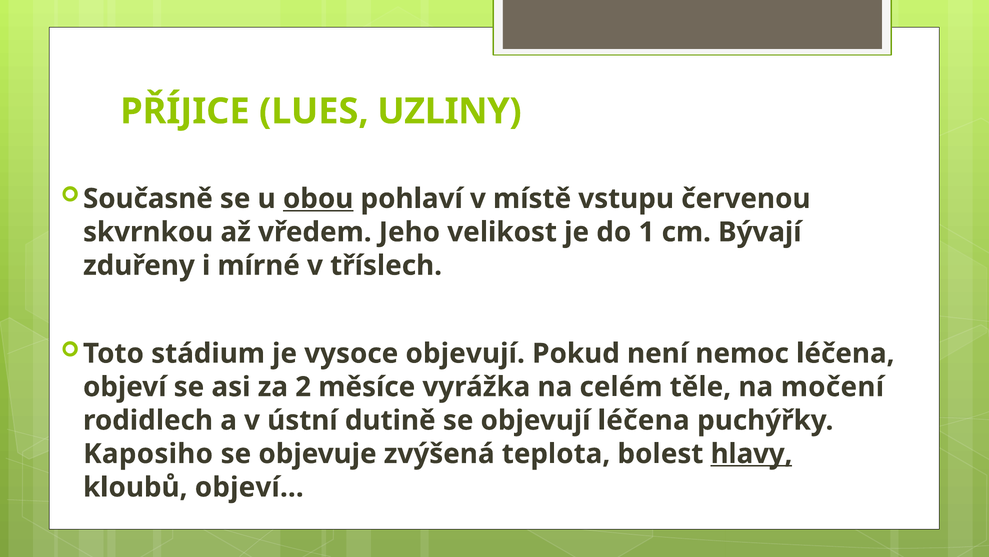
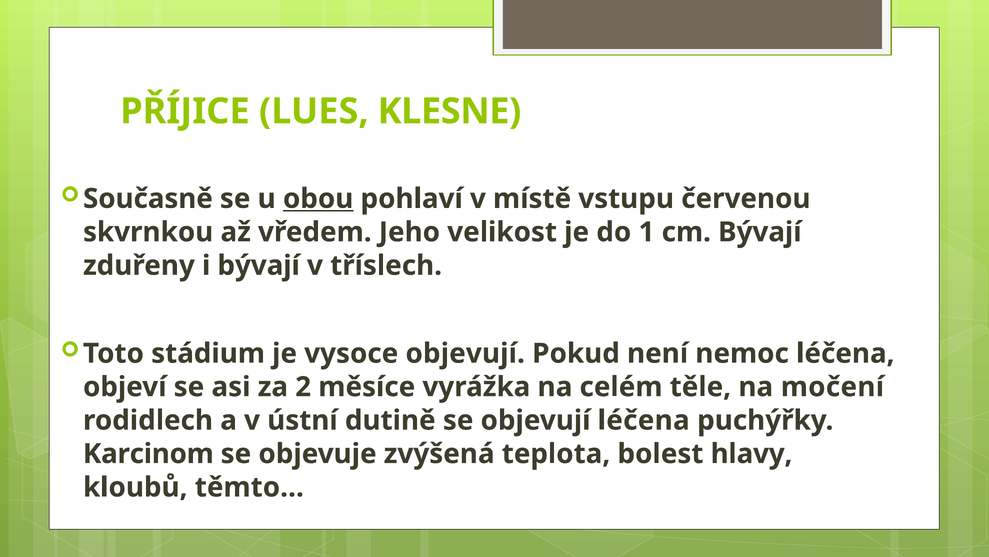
UZLINY: UZLINY -> KLESNE
i mírné: mírné -> bývají
Kaposiho: Kaposiho -> Karcinom
hlavy underline: present -> none
objeví…: objeví… -> těmto…
